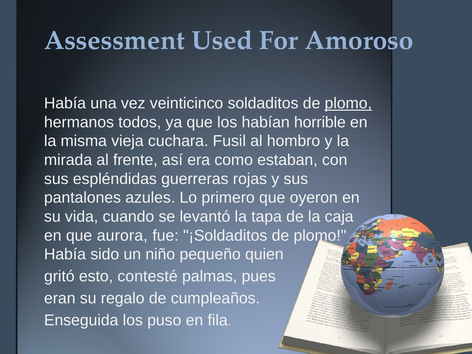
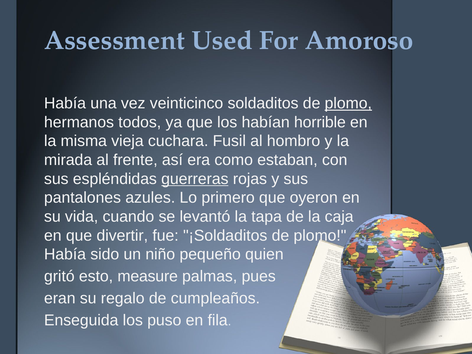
guerreras underline: none -> present
aurora: aurora -> divertir
contesté: contesté -> measure
